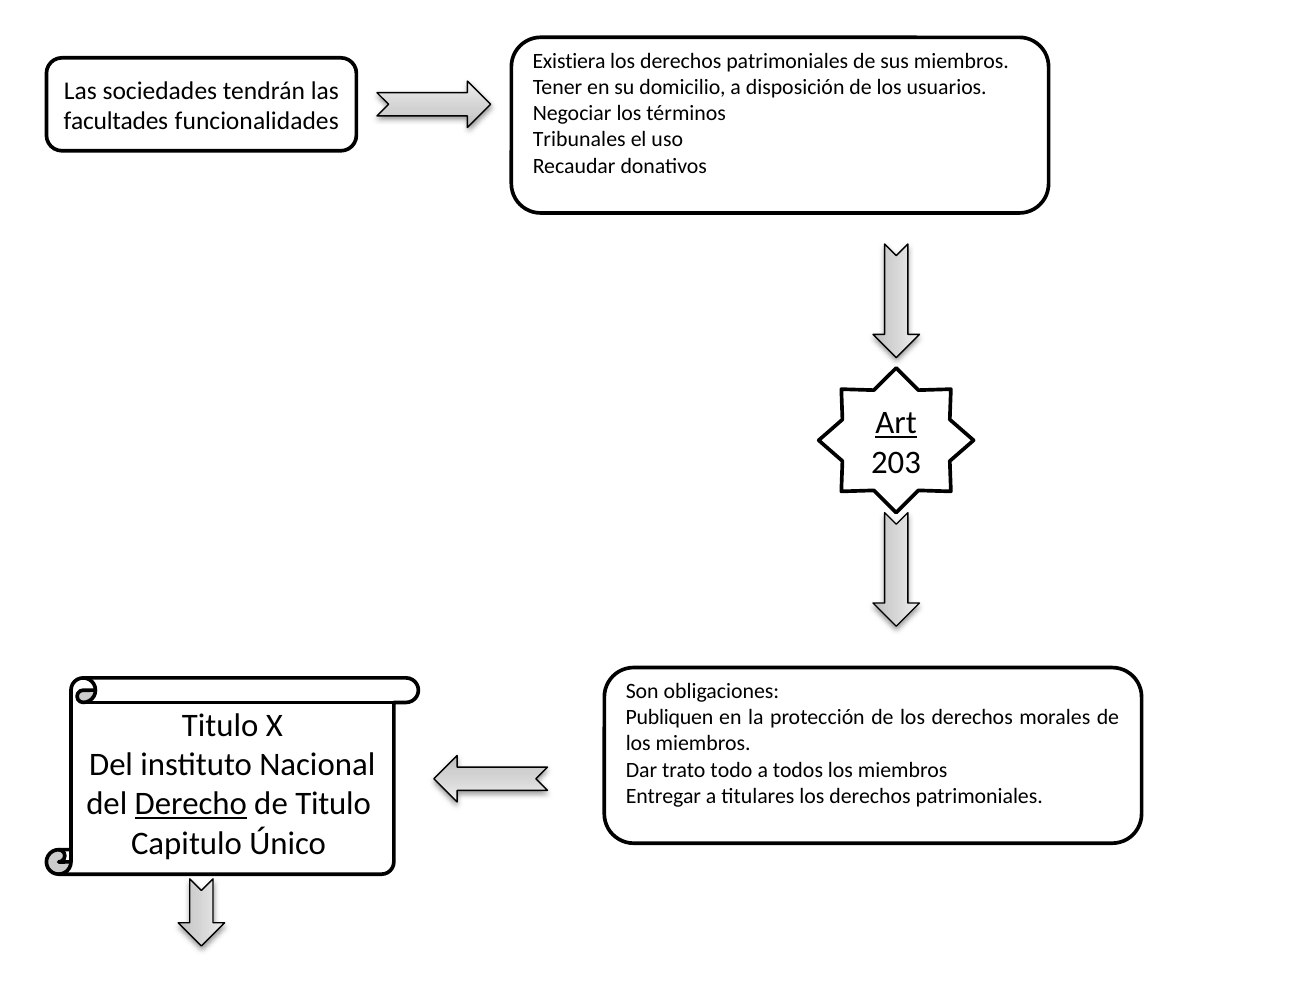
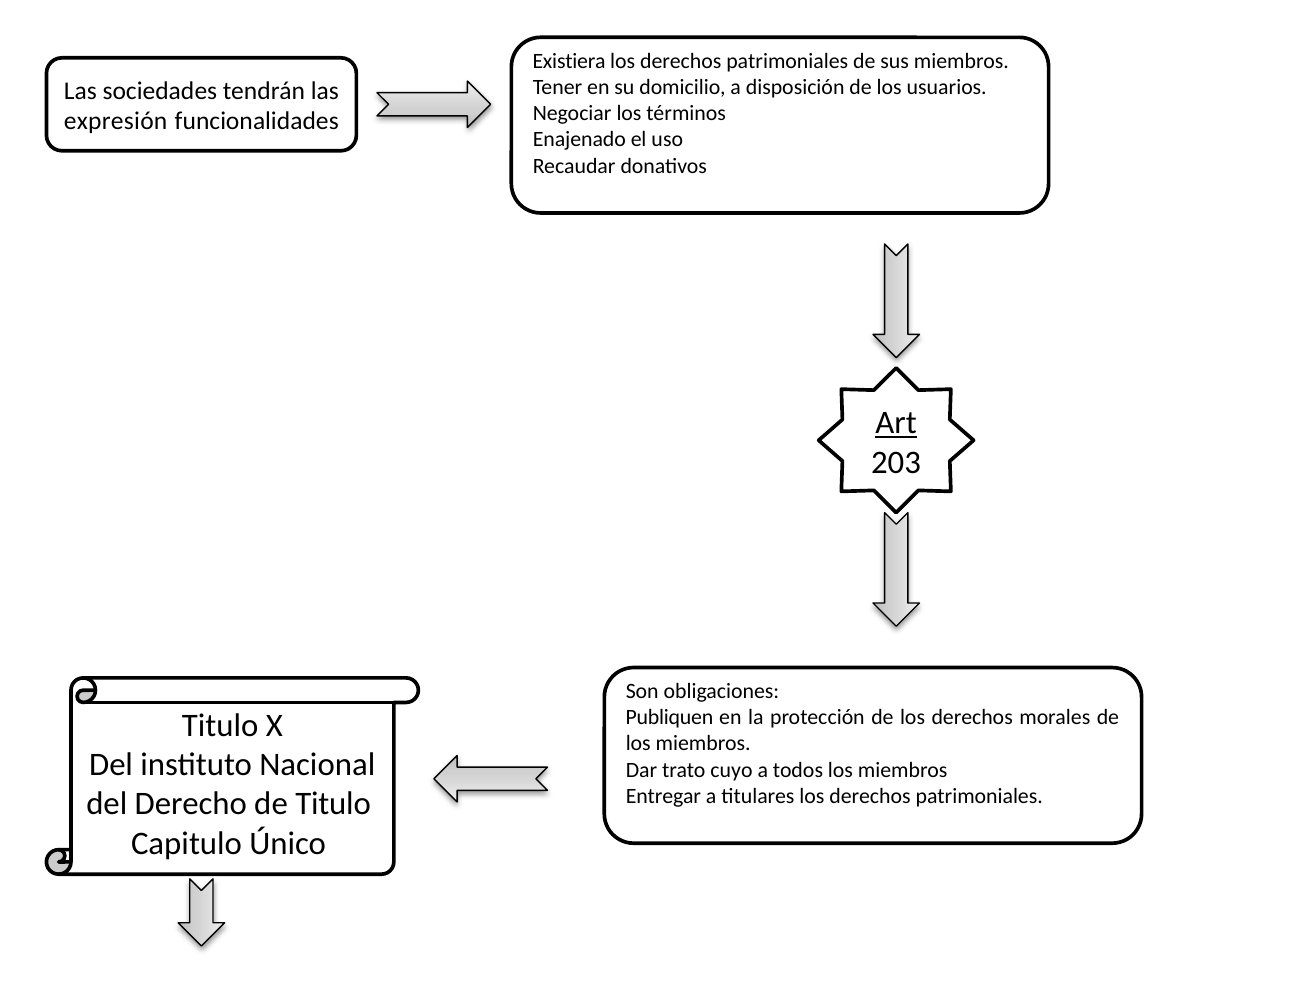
facultades: facultades -> expresión
Tribunales: Tribunales -> Enajenado
todo: todo -> cuyo
Derecho underline: present -> none
